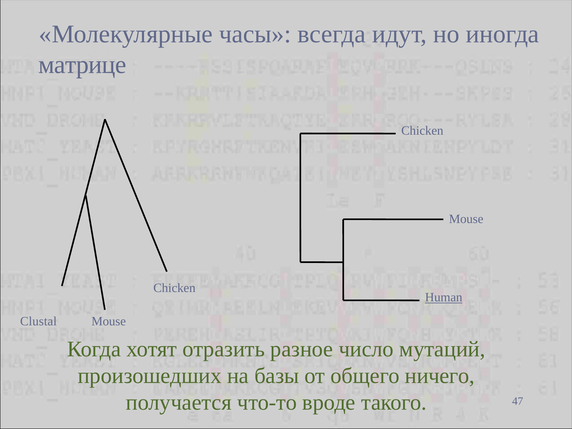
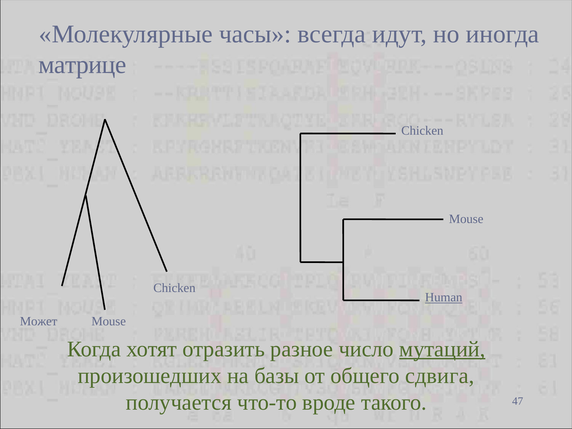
Clustal: Clustal -> Может
мутаций underline: none -> present
ничего: ничего -> сдвига
